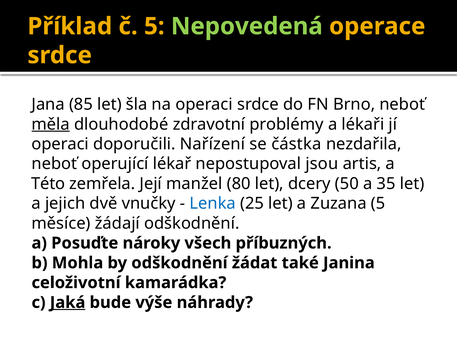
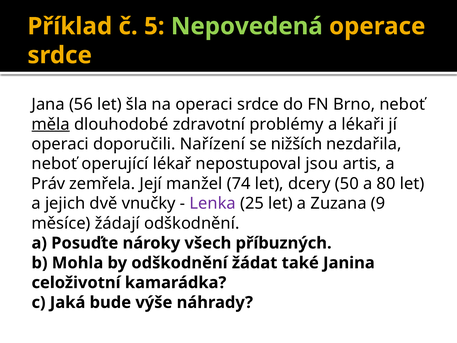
85: 85 -> 56
částka: částka -> nižších
Této: Této -> Práv
80: 80 -> 74
35: 35 -> 80
Lenka colour: blue -> purple
Zuzana 5: 5 -> 9
Jaká underline: present -> none
